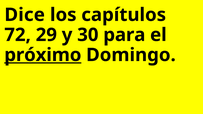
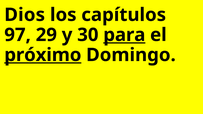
Dice: Dice -> Dios
72: 72 -> 97
para underline: none -> present
